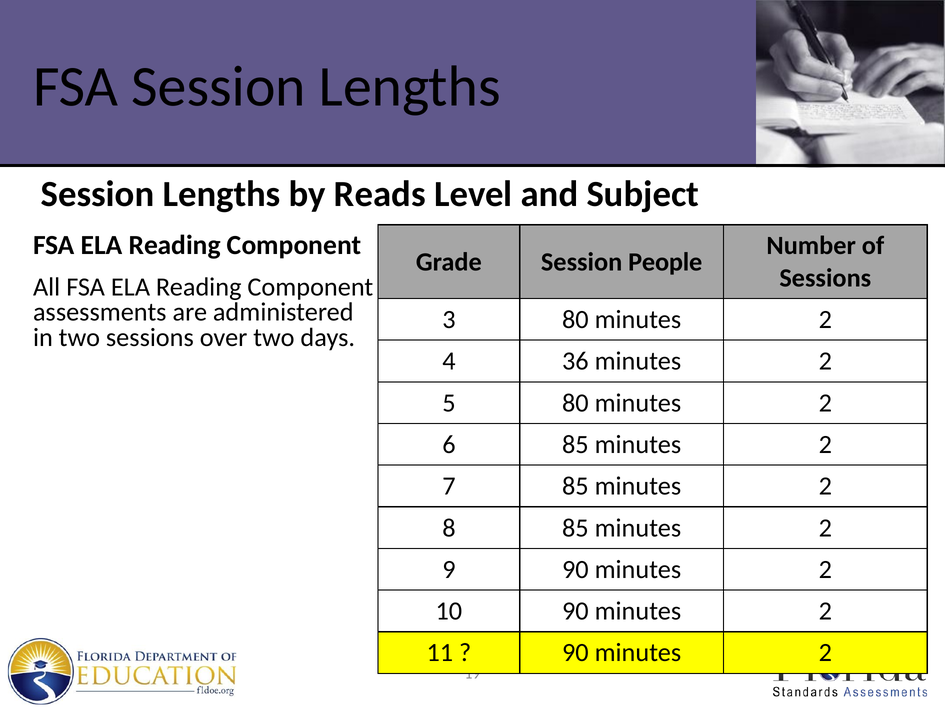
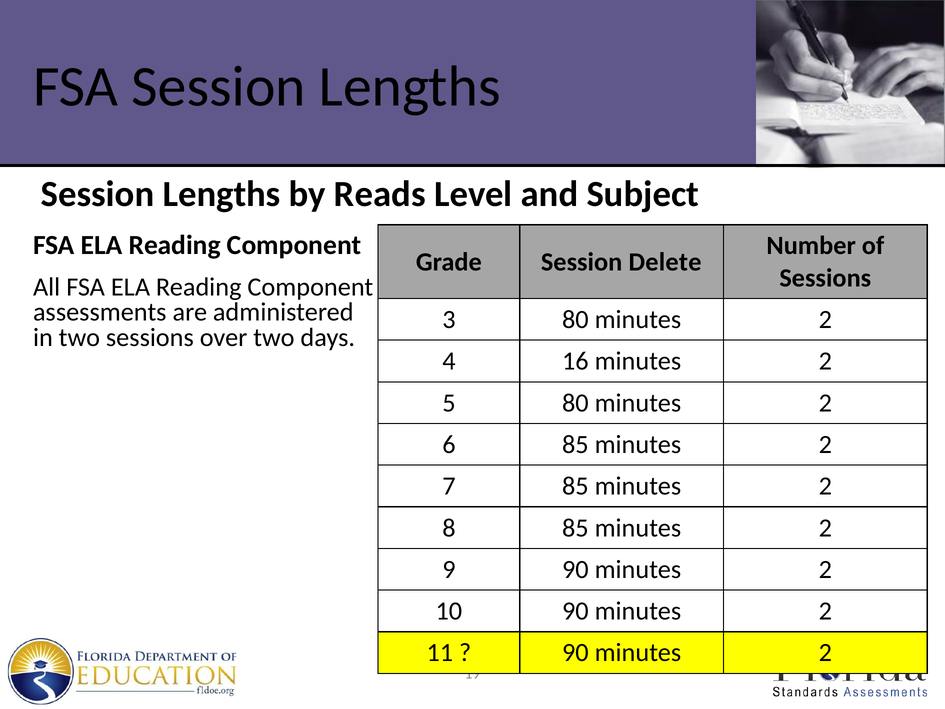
People: People -> Delete
36: 36 -> 16
